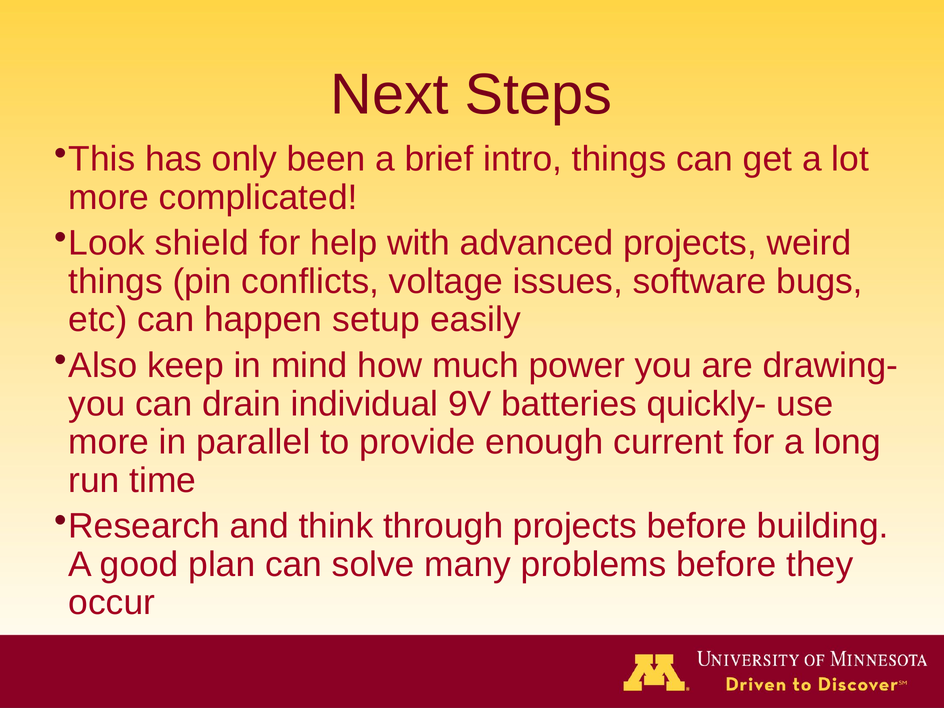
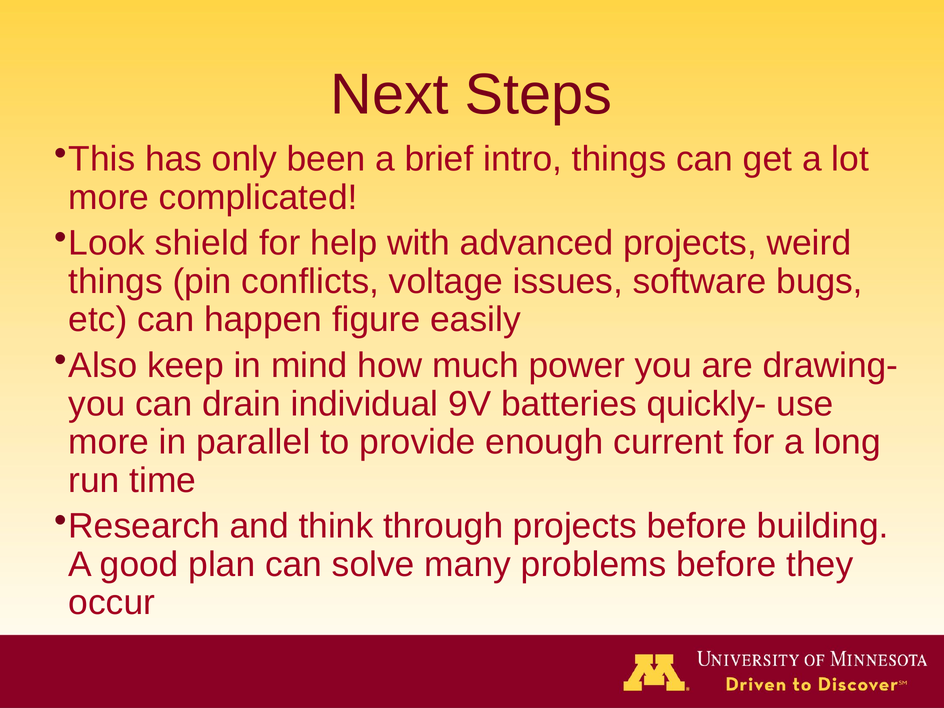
setup: setup -> figure
